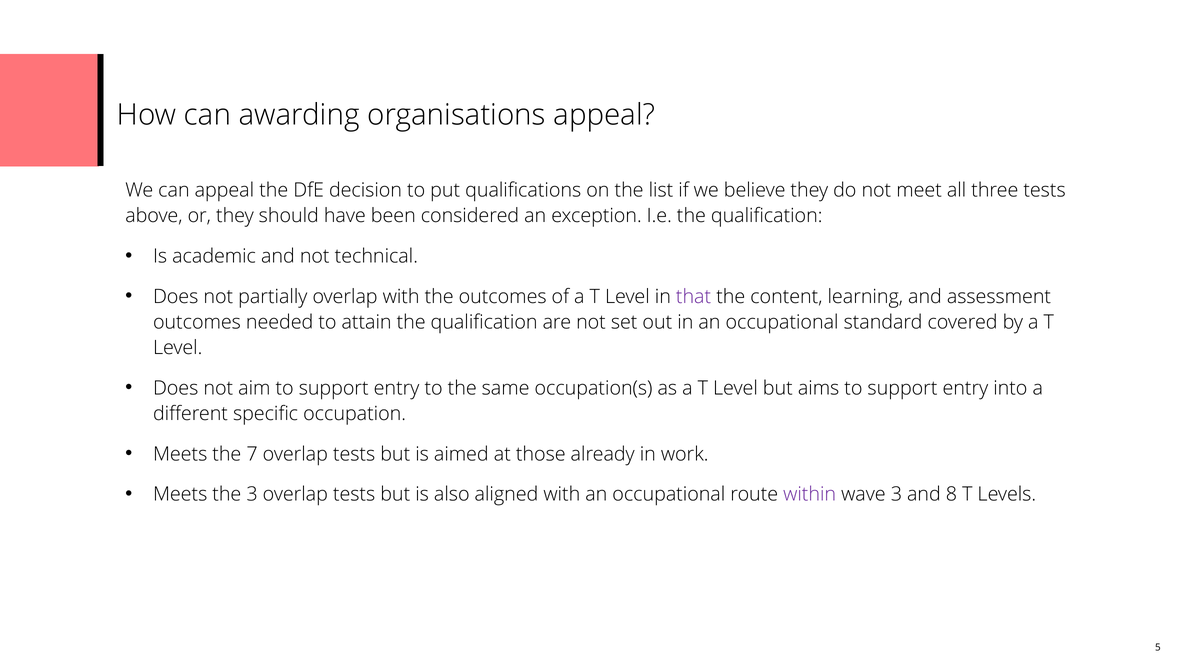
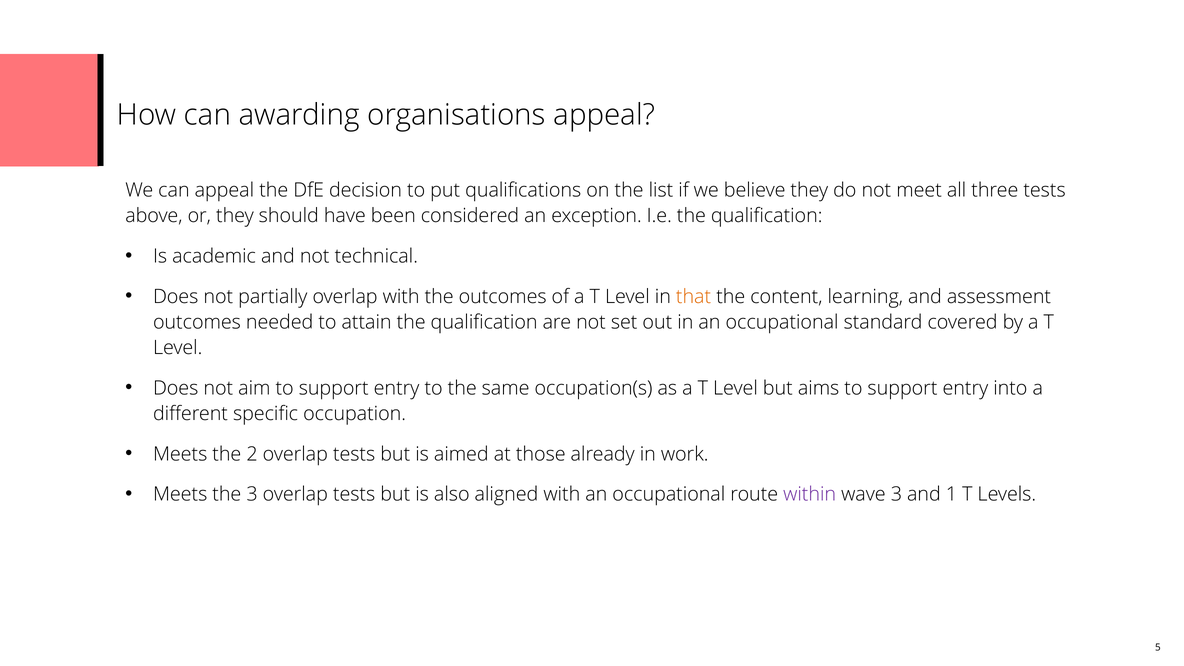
that colour: purple -> orange
7: 7 -> 2
8: 8 -> 1
